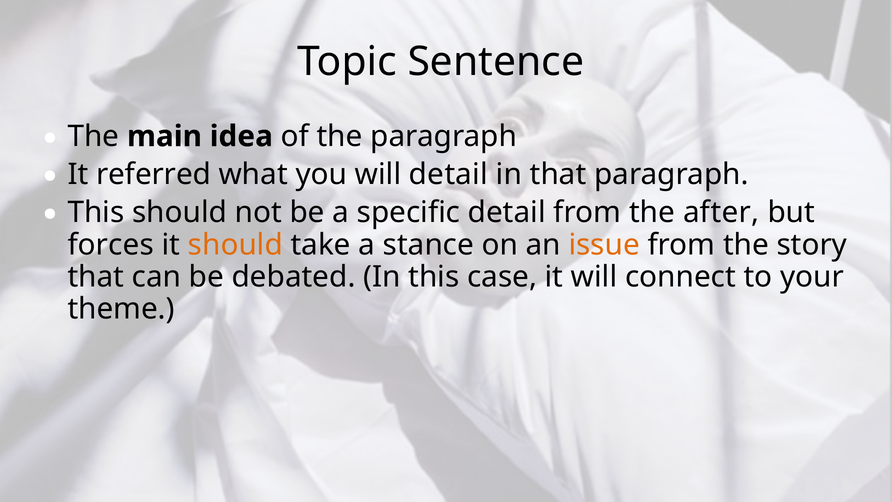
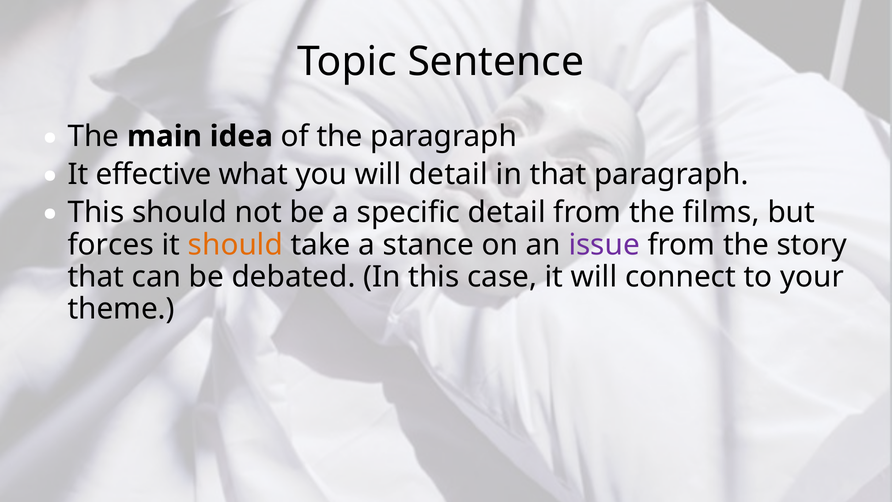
referred: referred -> effective
after: after -> films
issue colour: orange -> purple
